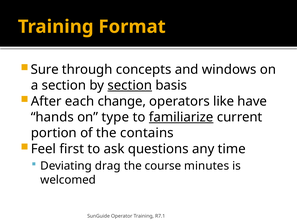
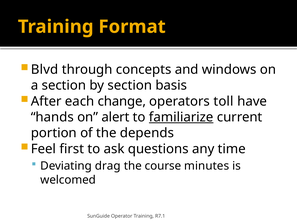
Sure: Sure -> Blvd
section at (130, 85) underline: present -> none
like: like -> toll
type: type -> alert
contains: contains -> depends
